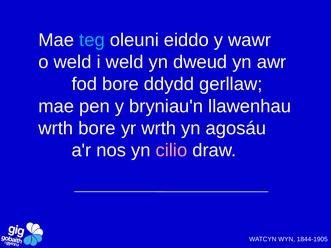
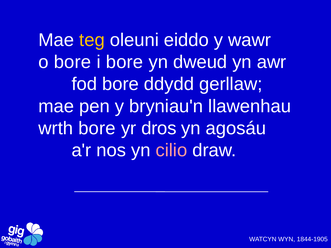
teg colour: light blue -> yellow
o weld: weld -> bore
i weld: weld -> bore
yr wrth: wrth -> dros
